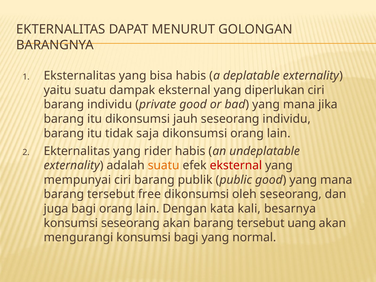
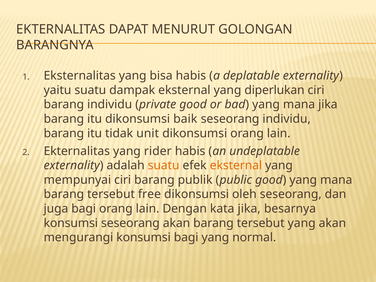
jauh: jauh -> baik
saja: saja -> unit
eksternal at (236, 165) colour: red -> orange
kata kali: kali -> jika
tersebut uang: uang -> yang
